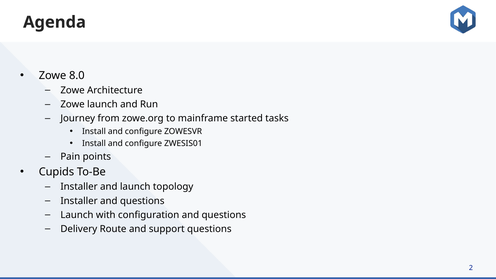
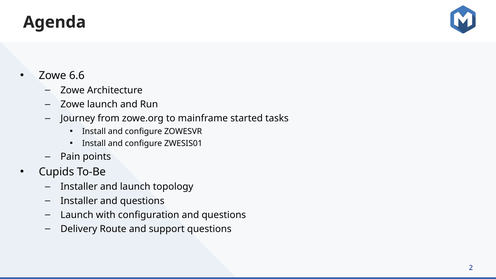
8.0: 8.0 -> 6.6
